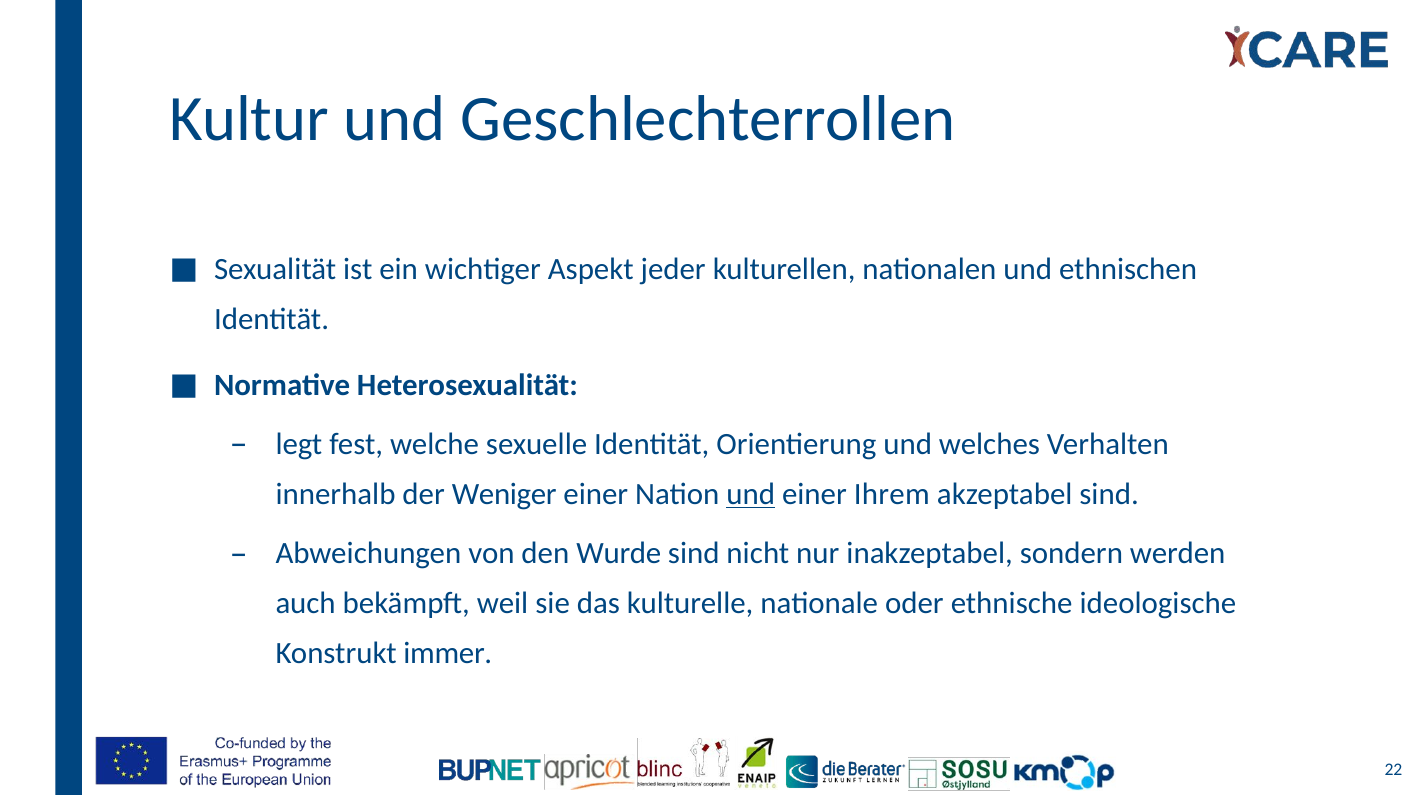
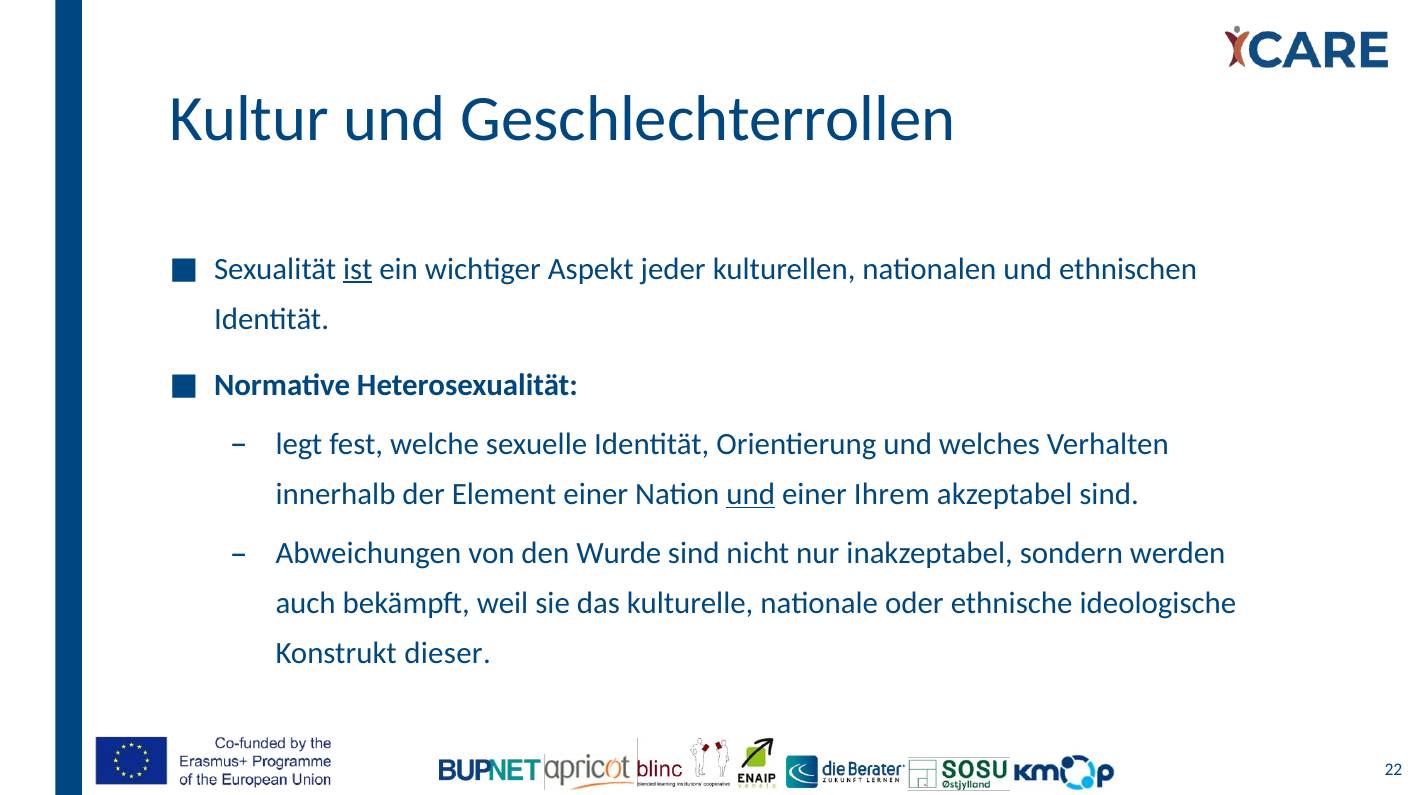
ist underline: none -> present
Weniger: Weniger -> Element
immer: immer -> dieser
